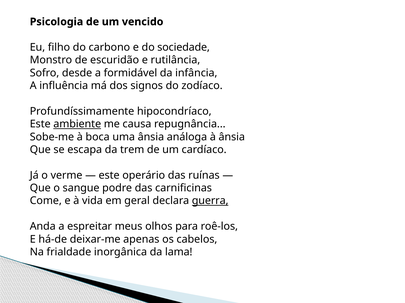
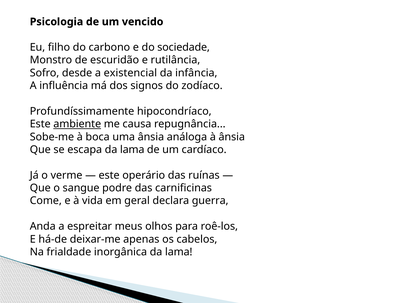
formidável: formidável -> existencial
escapa da trem: trem -> lama
guerra underline: present -> none
